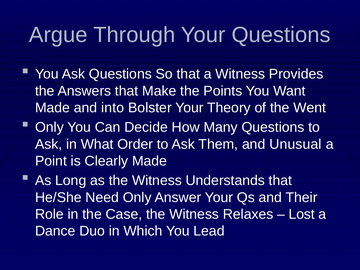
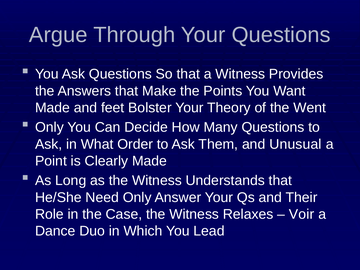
into: into -> feet
Lost: Lost -> Voir
